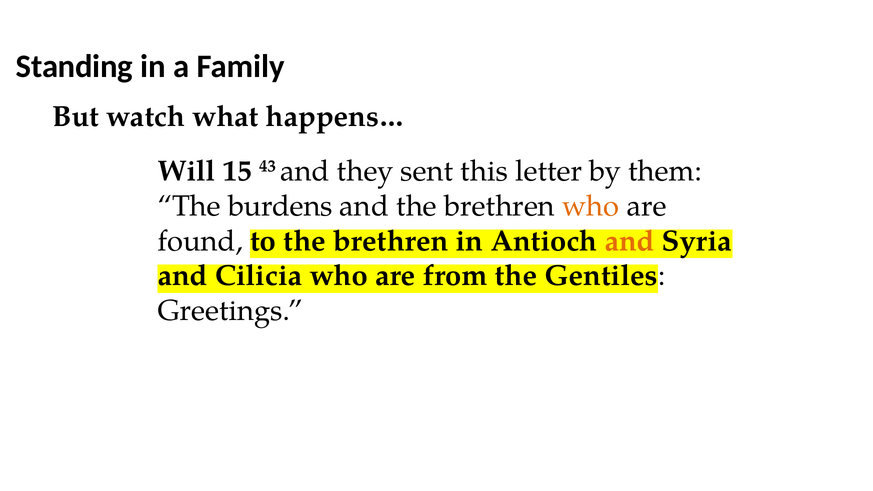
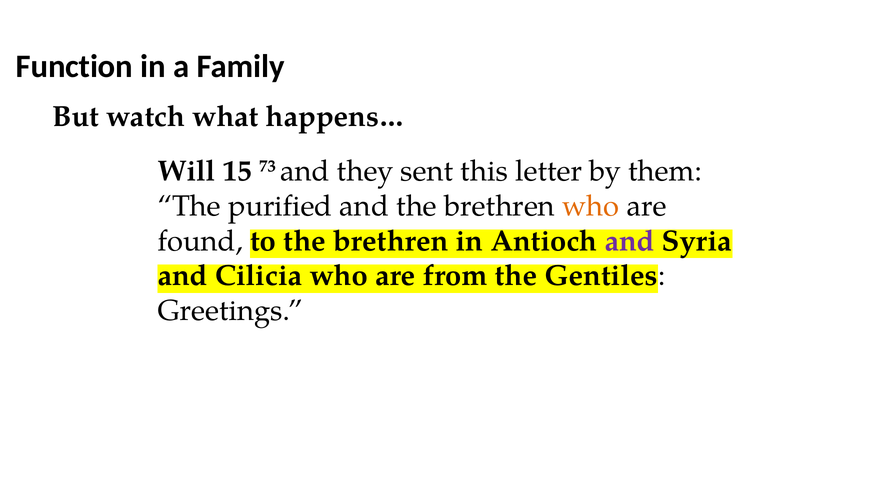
Standing: Standing -> Function
43: 43 -> 73
burdens: burdens -> purified
and at (630, 241) colour: orange -> purple
